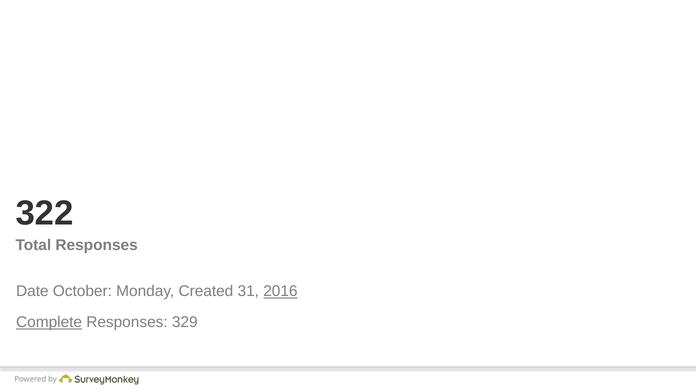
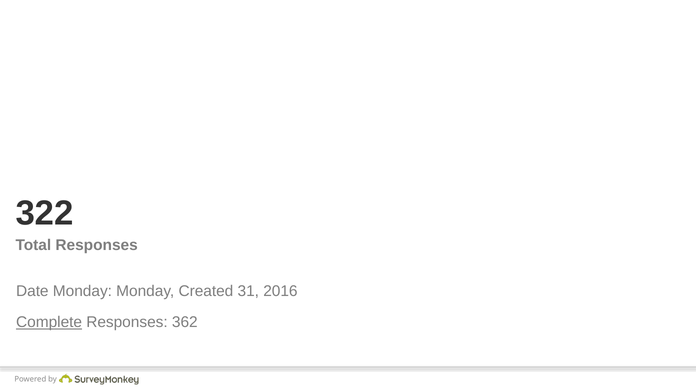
Date October: October -> Monday
2016 underline: present -> none
329: 329 -> 362
